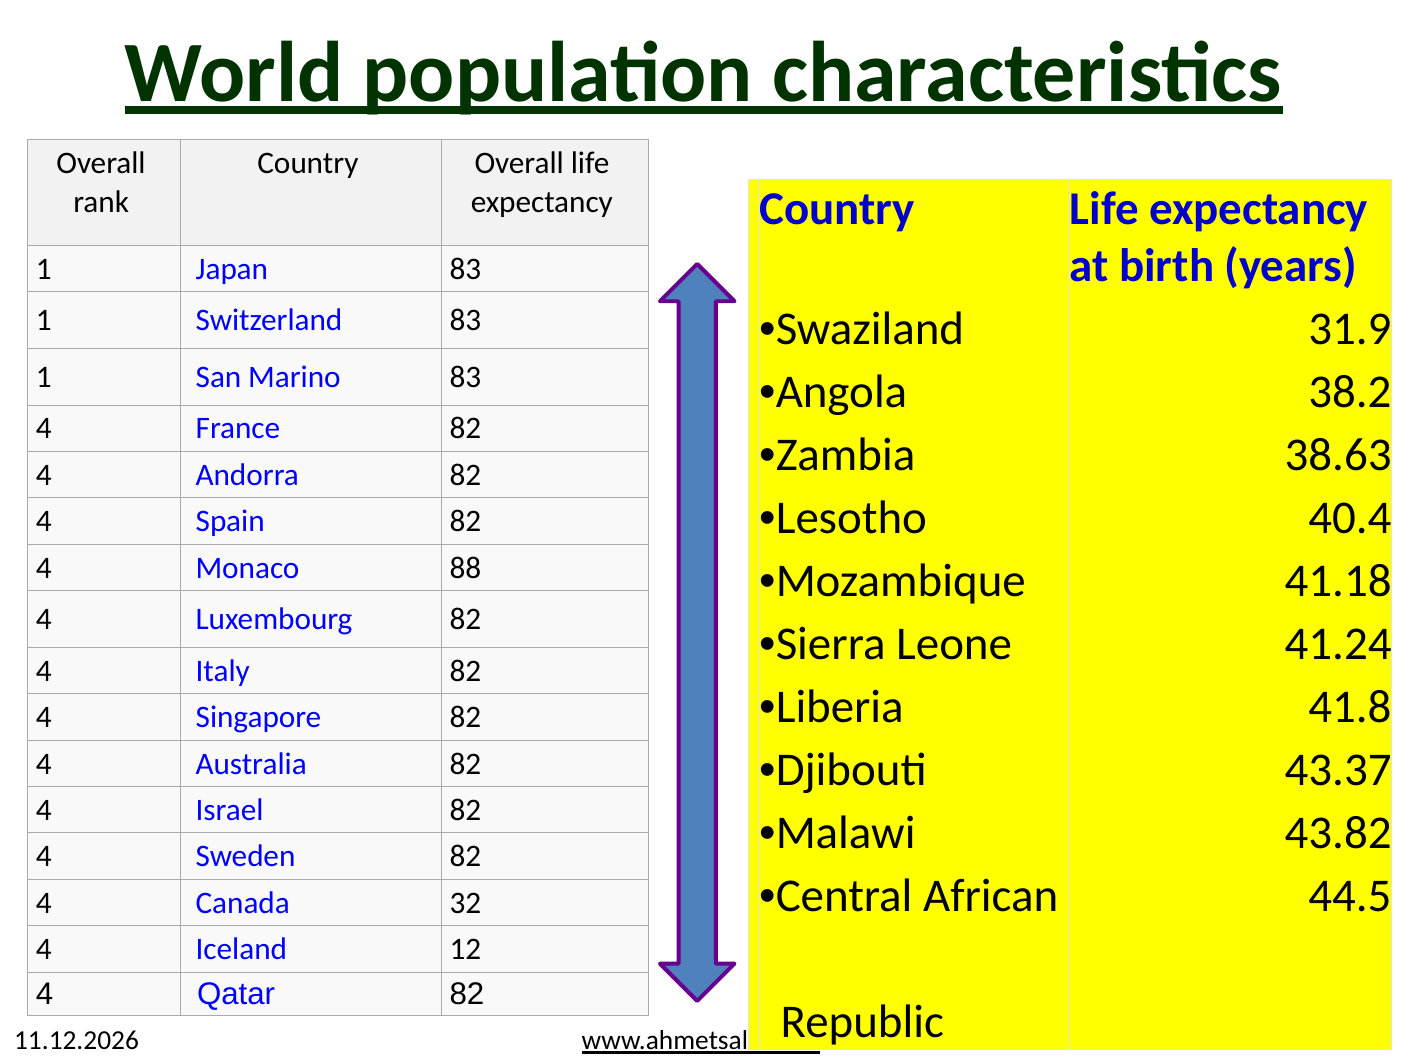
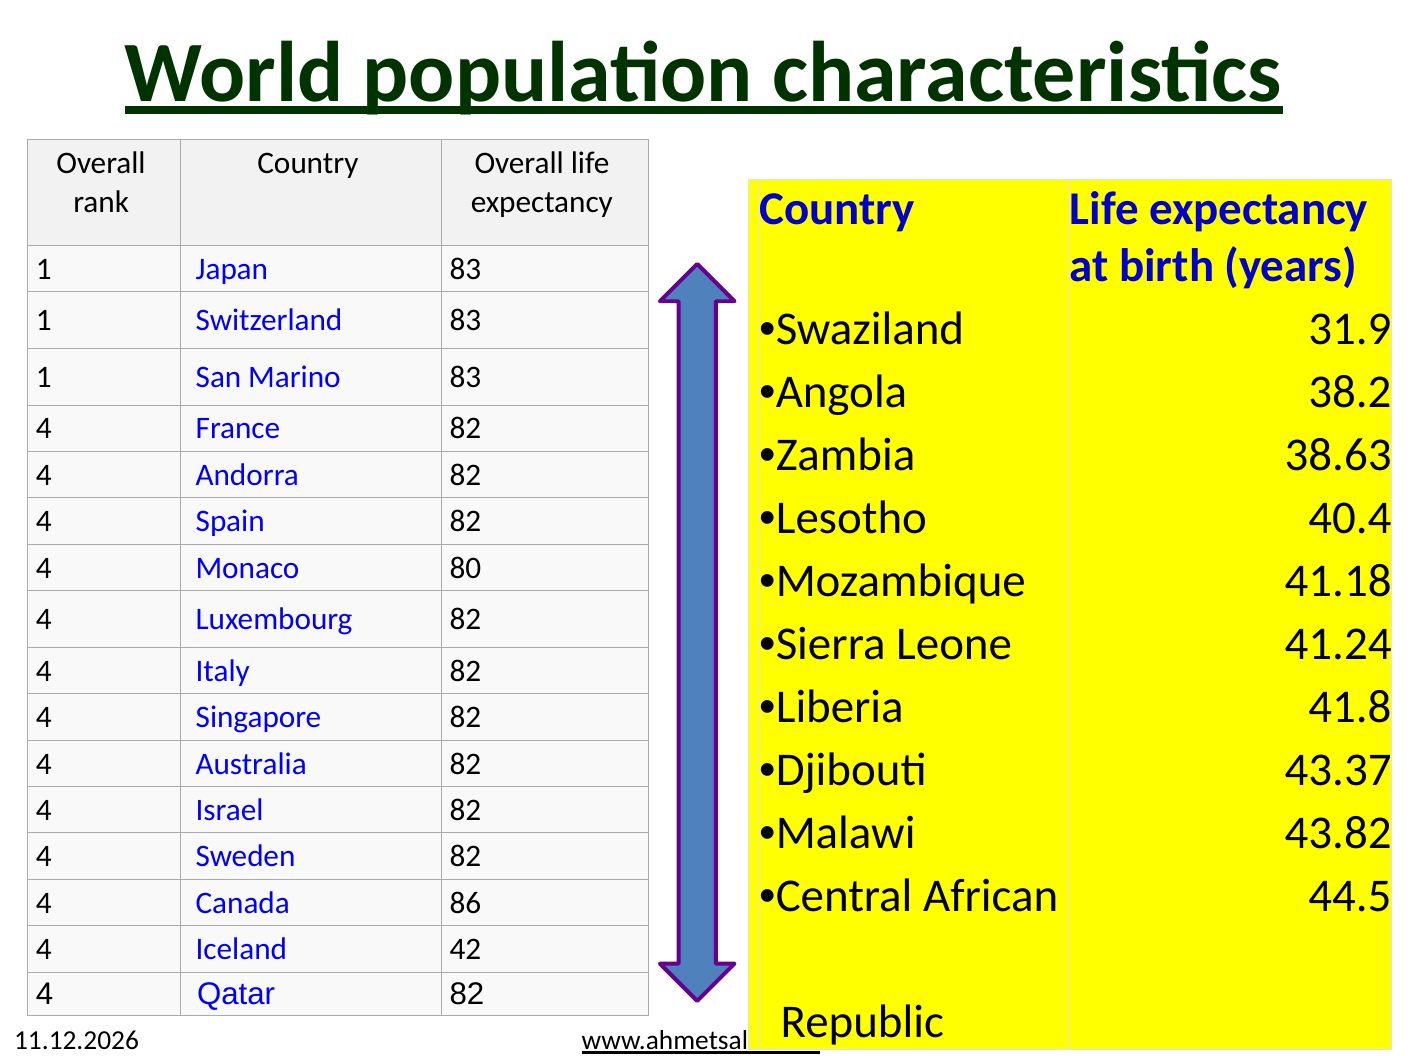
88: 88 -> 80
32: 32 -> 86
12: 12 -> 42
